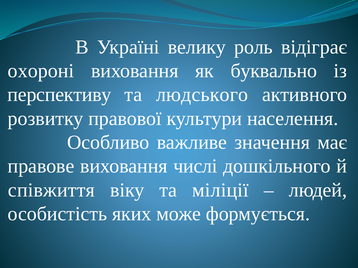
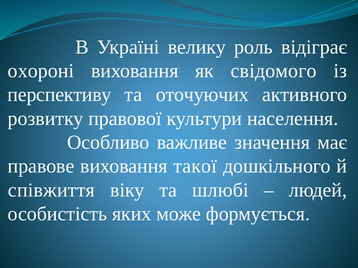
буквально: буквально -> свідомого
людського: людського -> оточуючих
числі: числі -> такої
міліції: міліції -> шлюбі
